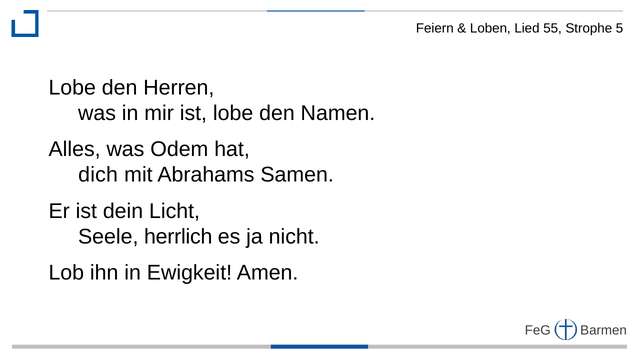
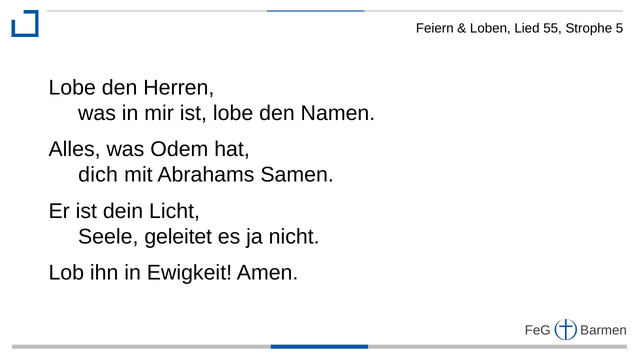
herrlich: herrlich -> geleitet
